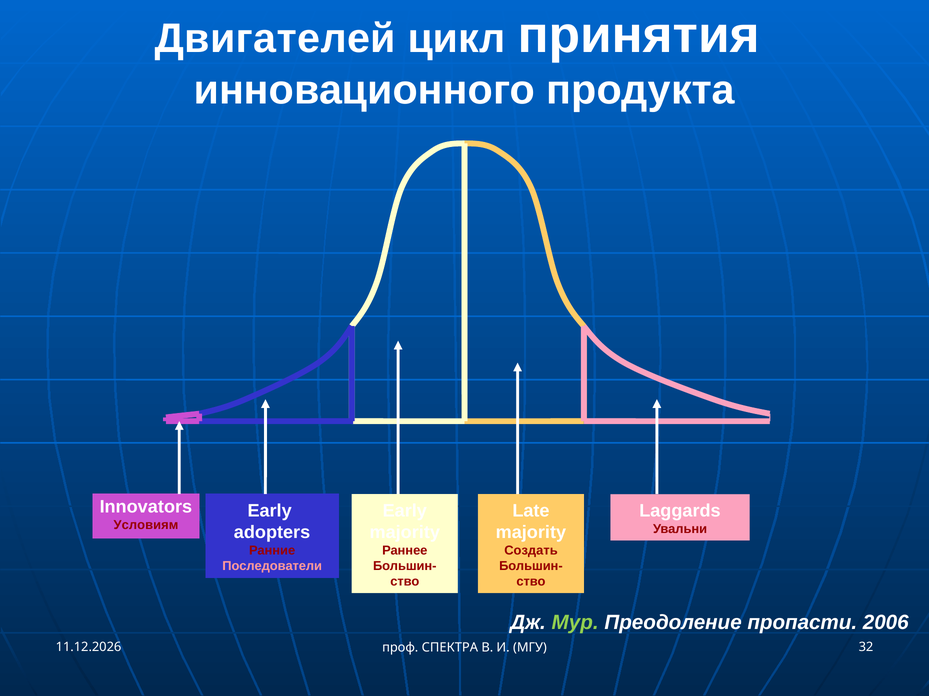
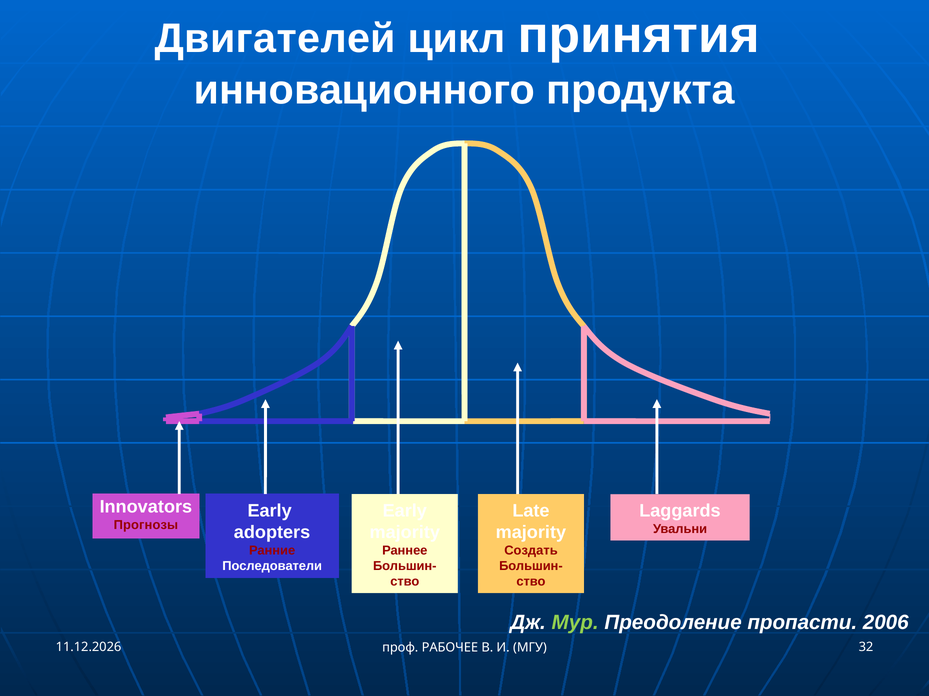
Условиям: Условиям -> Прогнозы
Последователи colour: pink -> white
СПЕКТРА: СПЕКТРА -> РАБОЧЕЕ
